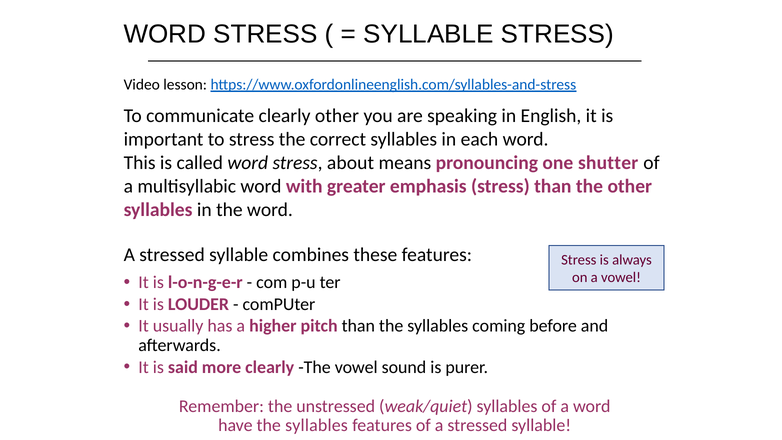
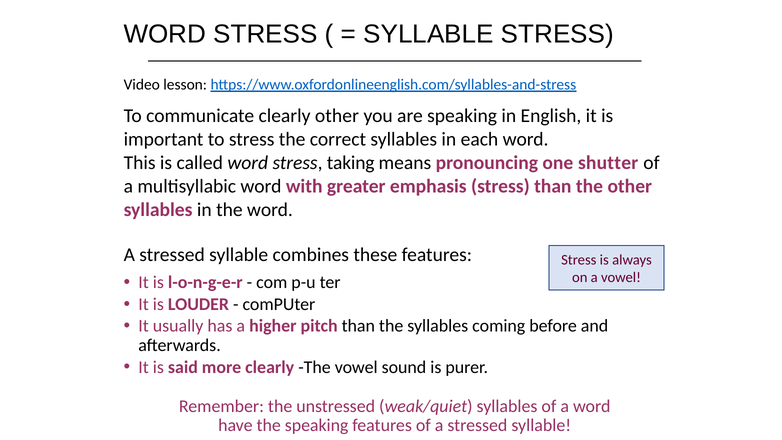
about: about -> taking
have the syllables: syllables -> speaking
